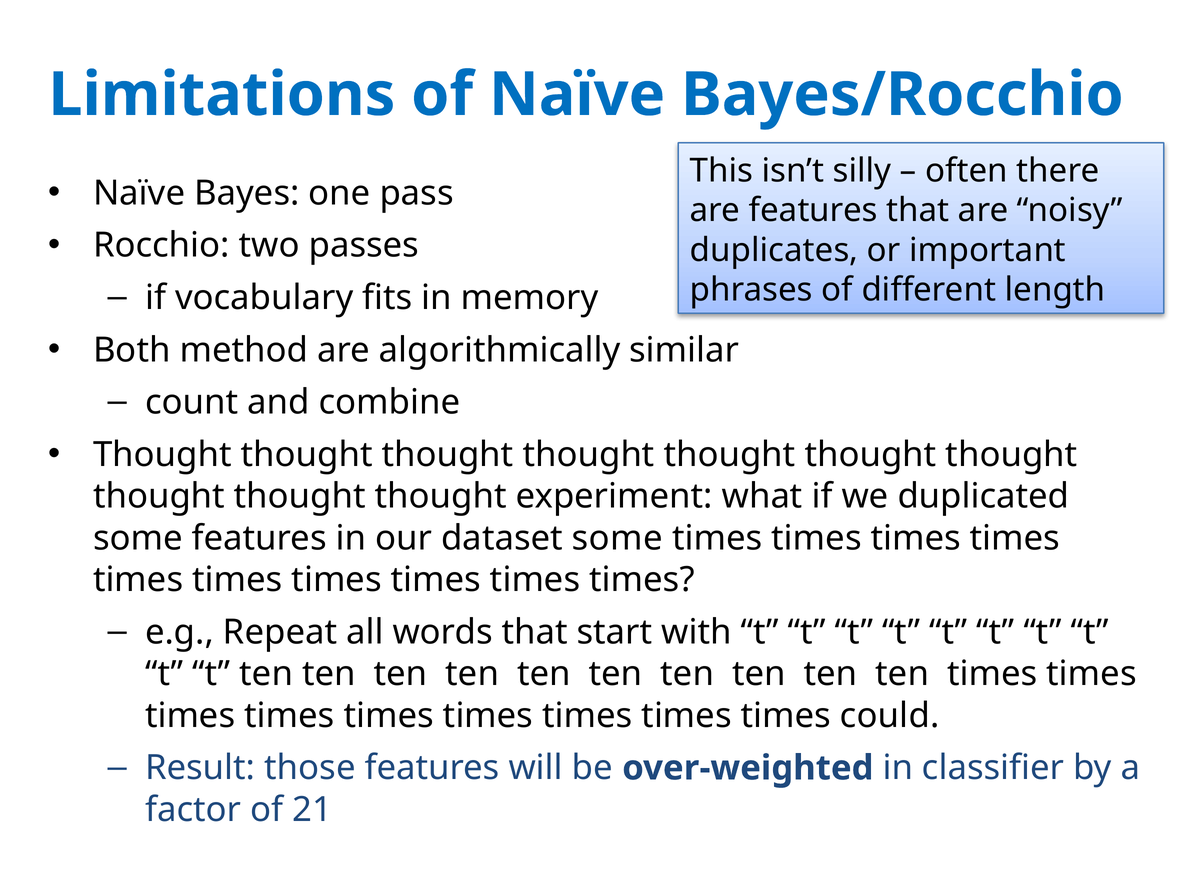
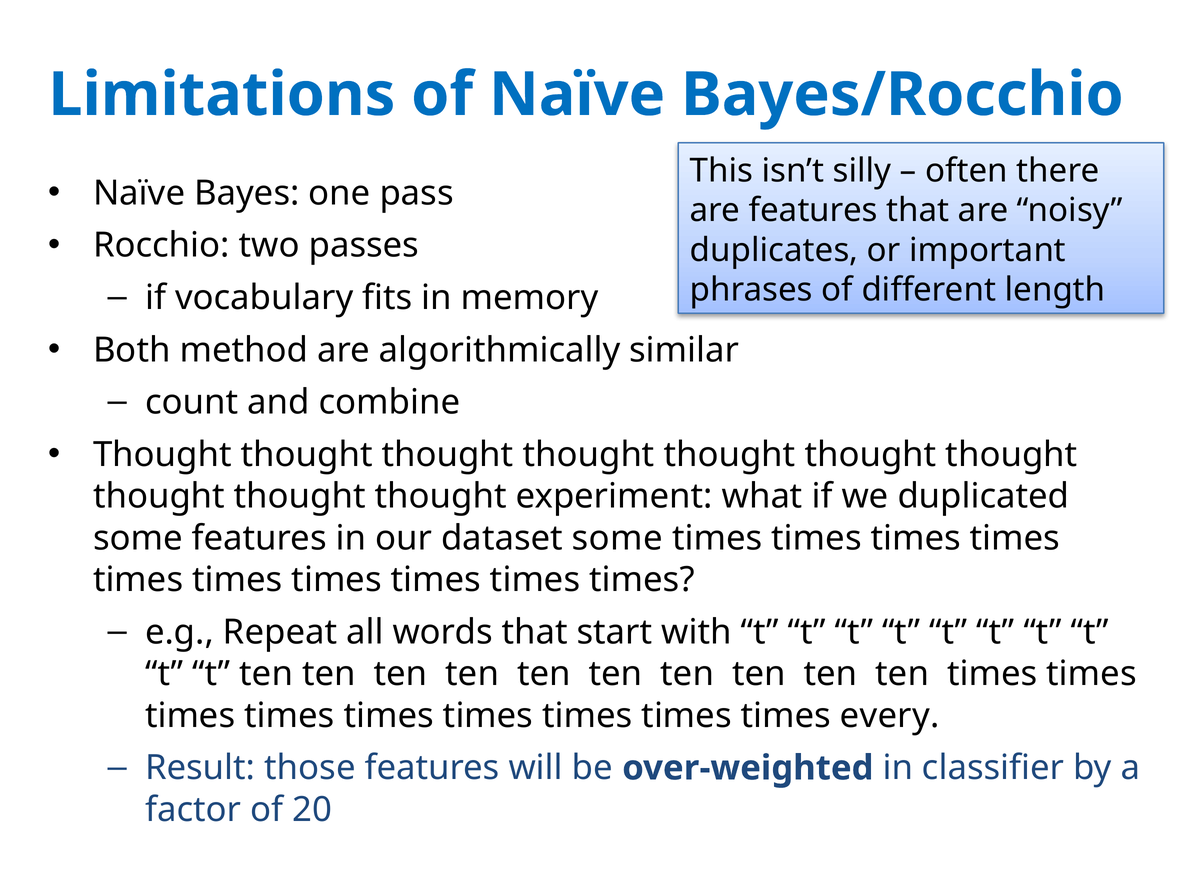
could: could -> every
21: 21 -> 20
